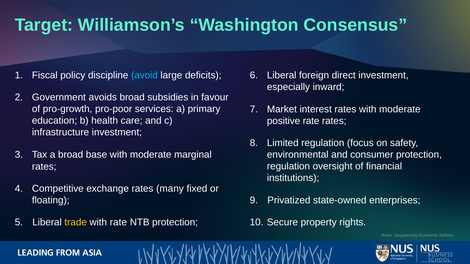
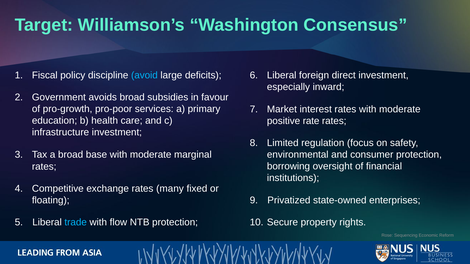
regulation at (288, 167): regulation -> borrowing
trade colour: yellow -> light blue
with rate: rate -> flow
